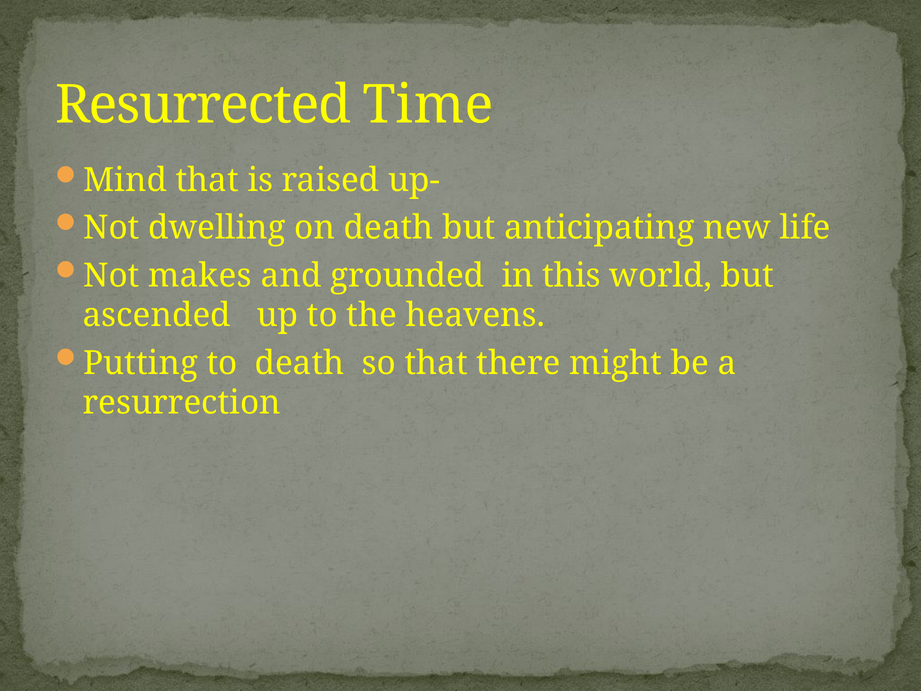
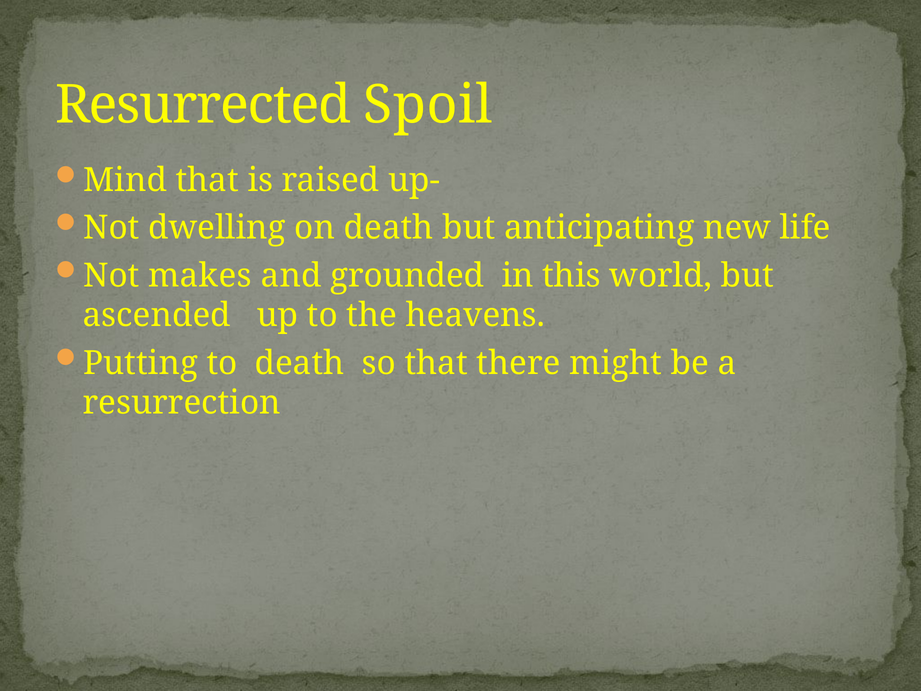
Time: Time -> Spoil
